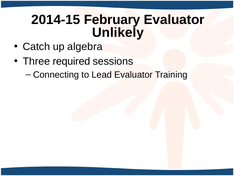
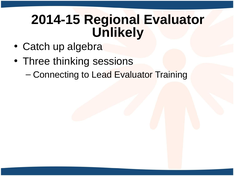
February: February -> Regional
required: required -> thinking
